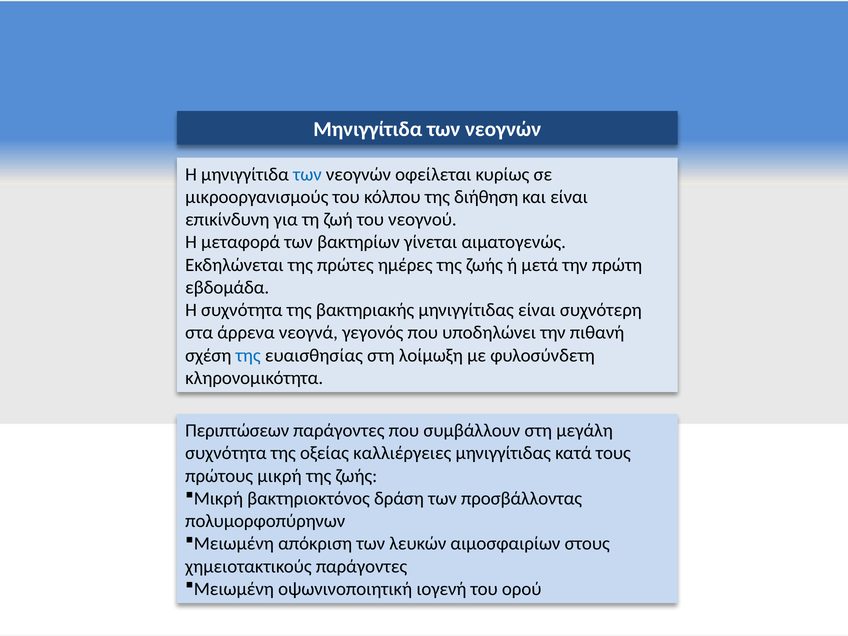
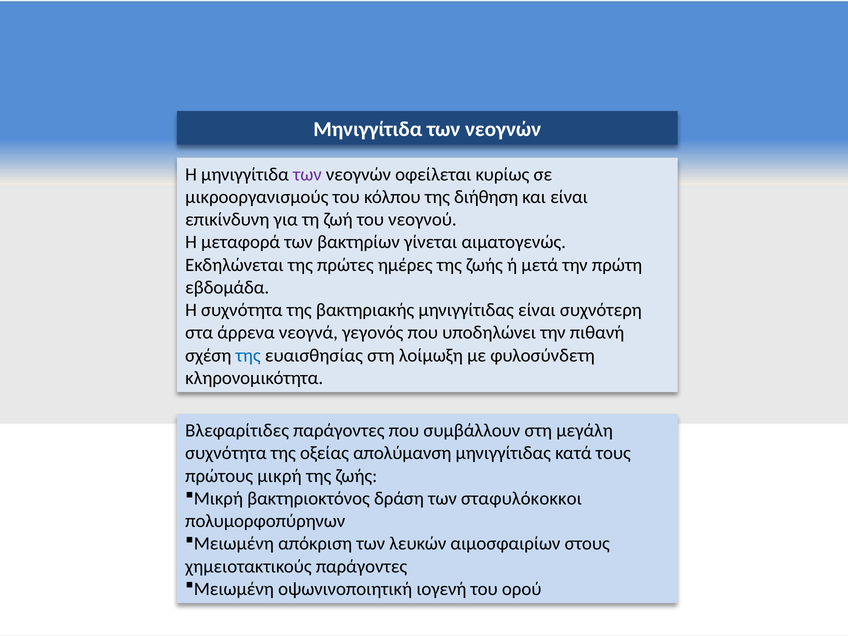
των at (307, 174) colour: blue -> purple
Περιπτώσεων: Περιπτώσεων -> Βλεφαρίτιδες
καλλιέργειες: καλλιέργειες -> απολύμανση
προσβάλλοντας: προσβάλλοντας -> σταφυλόκοκκοι
